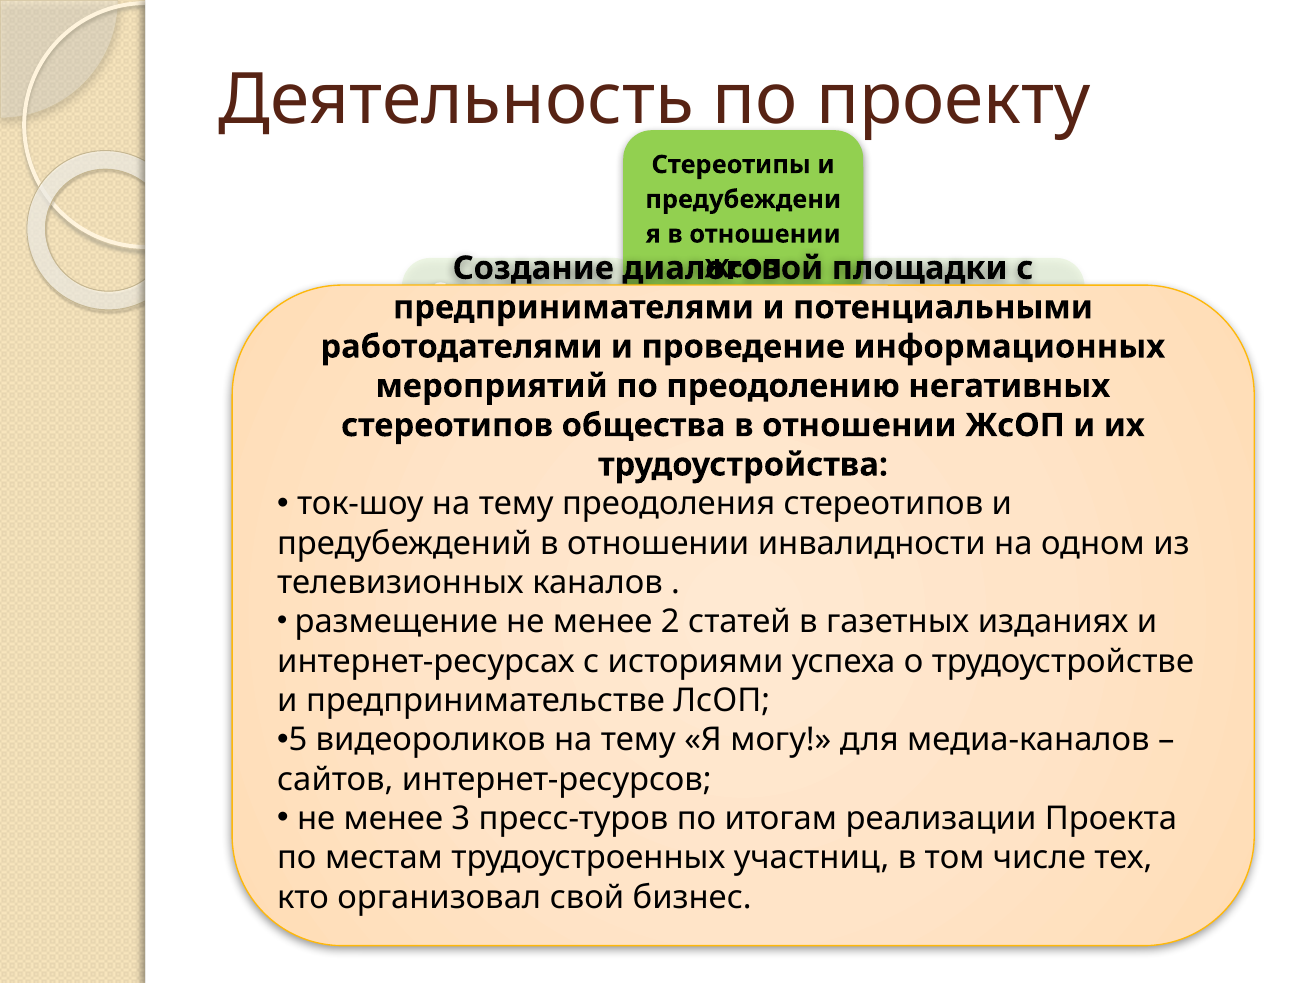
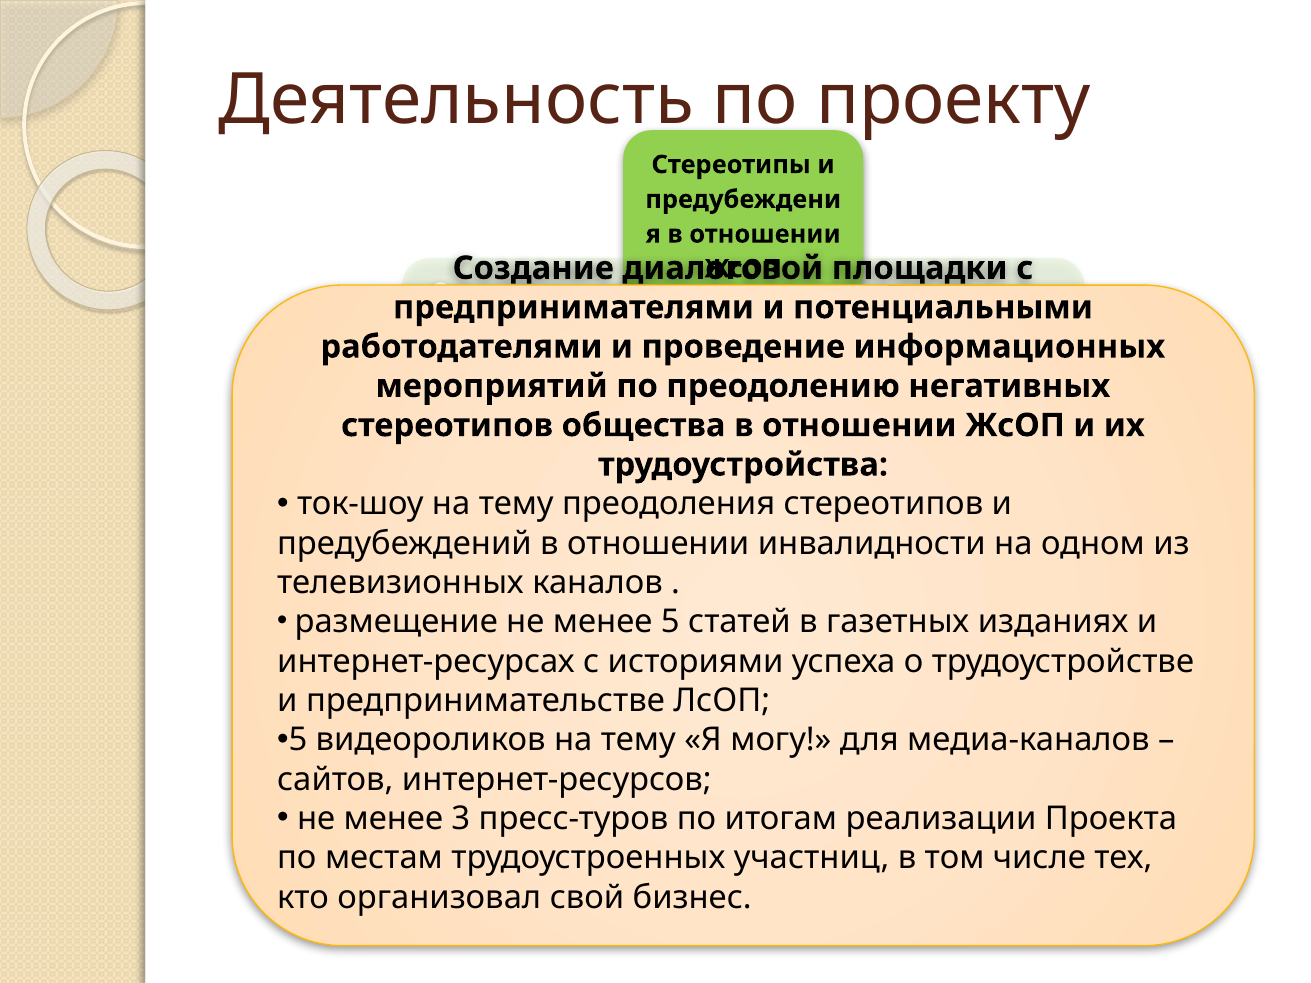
2 at (670, 622): 2 -> 5
